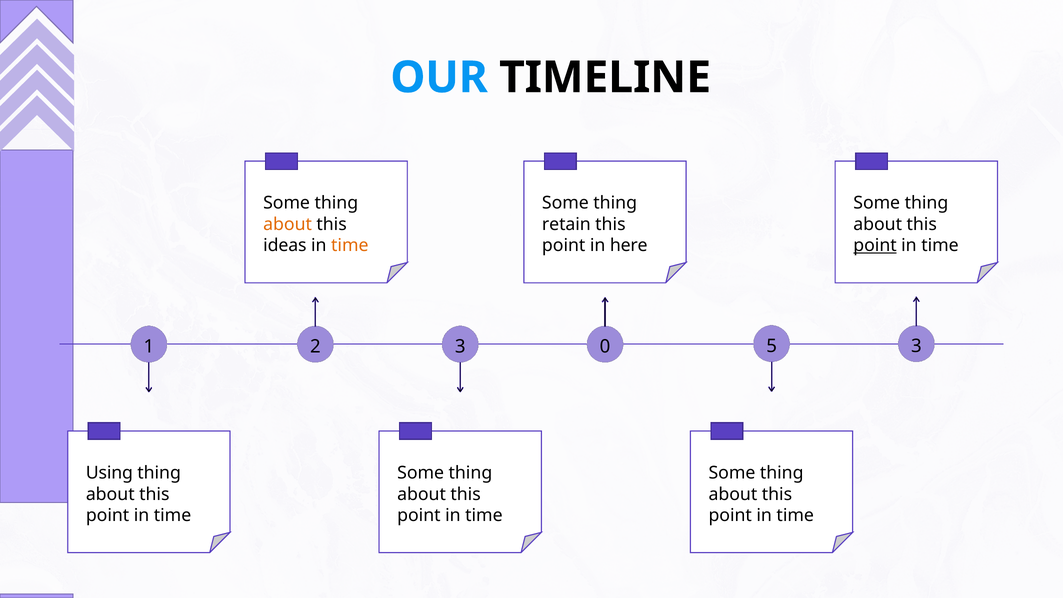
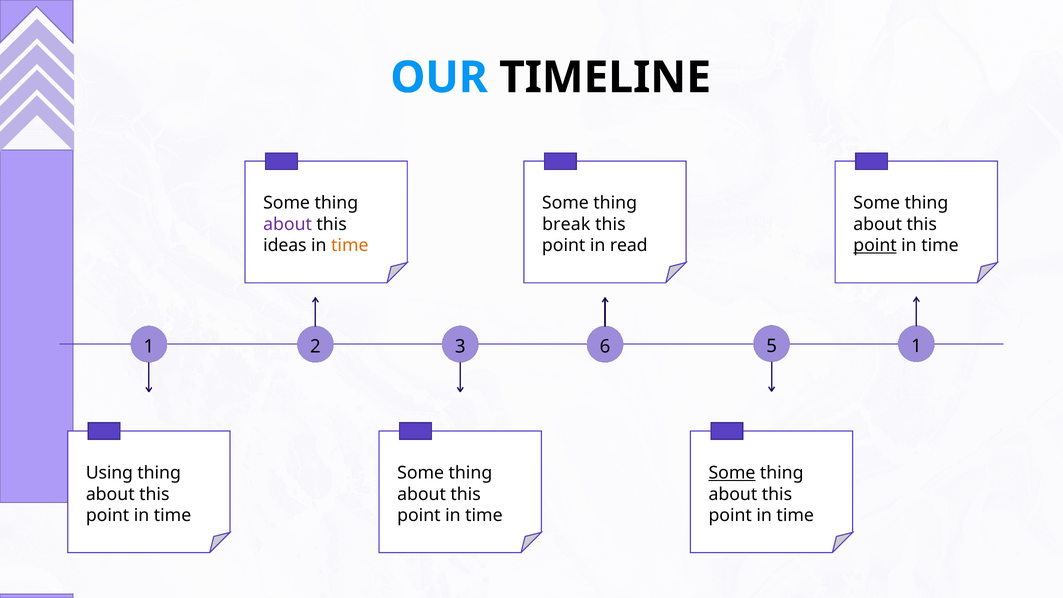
about at (288, 224) colour: orange -> purple
retain: retain -> break
here: here -> read
0: 0 -> 6
3 3: 3 -> 1
Some at (732, 473) underline: none -> present
